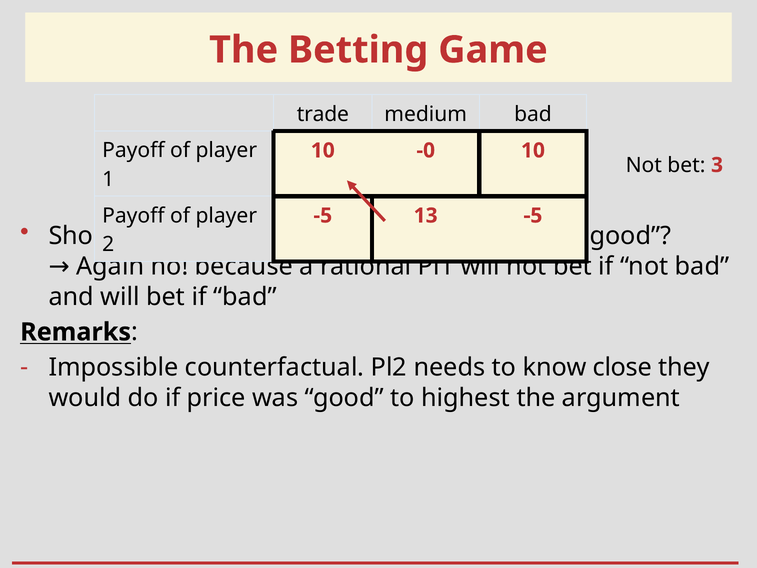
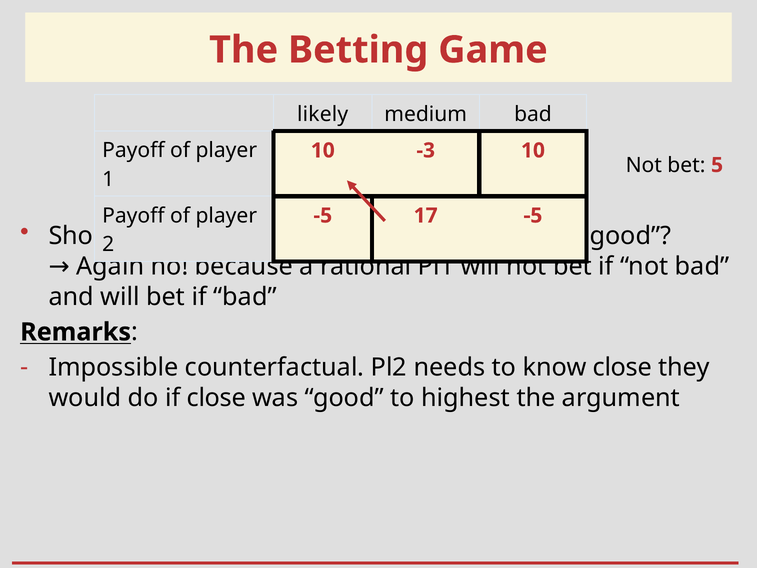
trade: trade -> likely
-0: -0 -> -3
3: 3 -> 5
13: 13 -> 17
if price: price -> close
